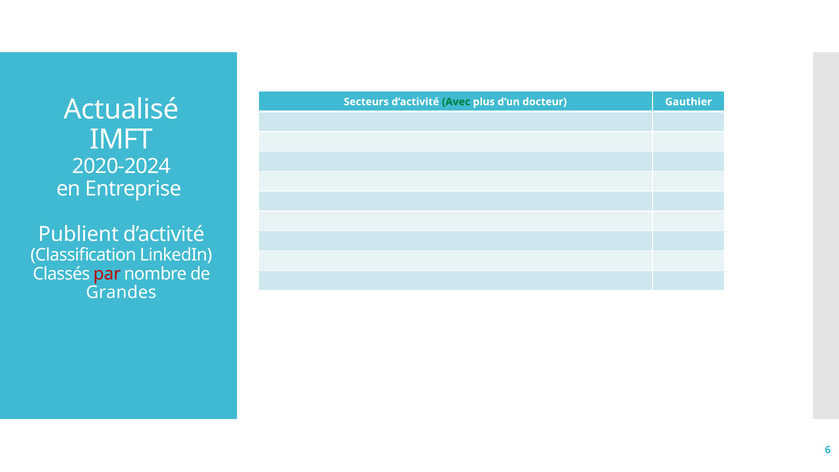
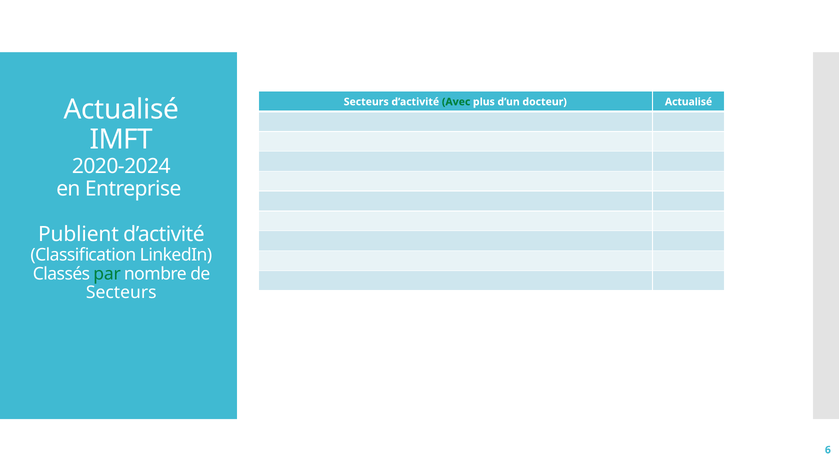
docteur Gauthier: Gauthier -> Actualisé
par colour: red -> green
Grandes at (121, 293): Grandes -> Secteurs
